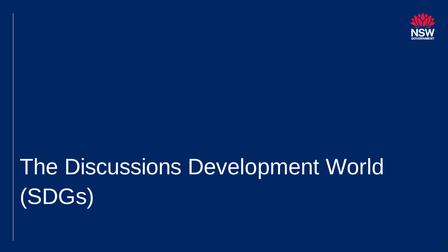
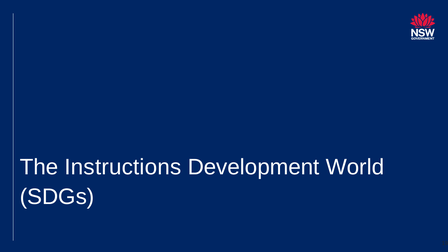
Discussions: Discussions -> Instructions
